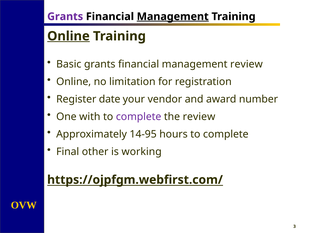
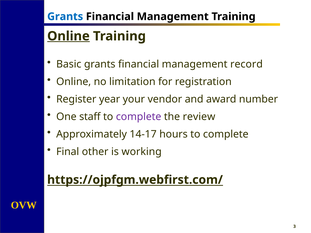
Grants at (65, 17) colour: purple -> blue
Management at (173, 17) underline: present -> none
management review: review -> record
date: date -> year
with: with -> staff
14-95: 14-95 -> 14-17
